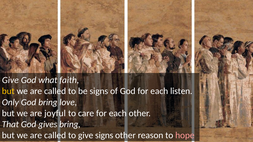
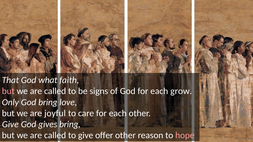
Give at (10, 80): Give -> That
but at (8, 91) colour: yellow -> pink
listen: listen -> grow
That at (10, 125): That -> Give
give signs: signs -> offer
